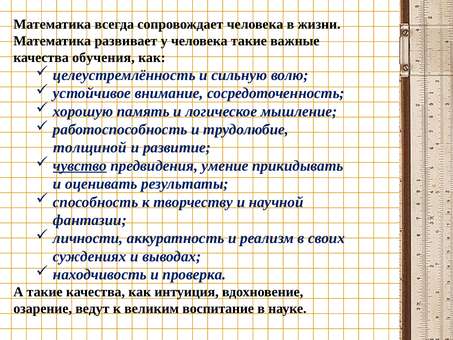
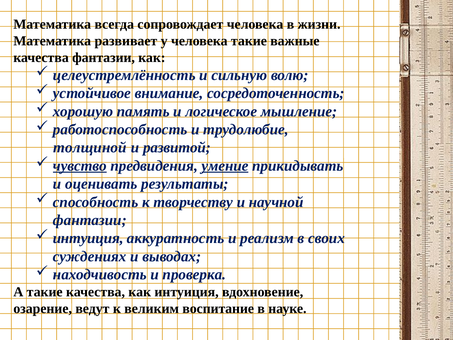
качества обучения: обучения -> фантазии
развитие: развитие -> развитой
умение underline: none -> present
личности at (88, 238): личности -> интуиция
